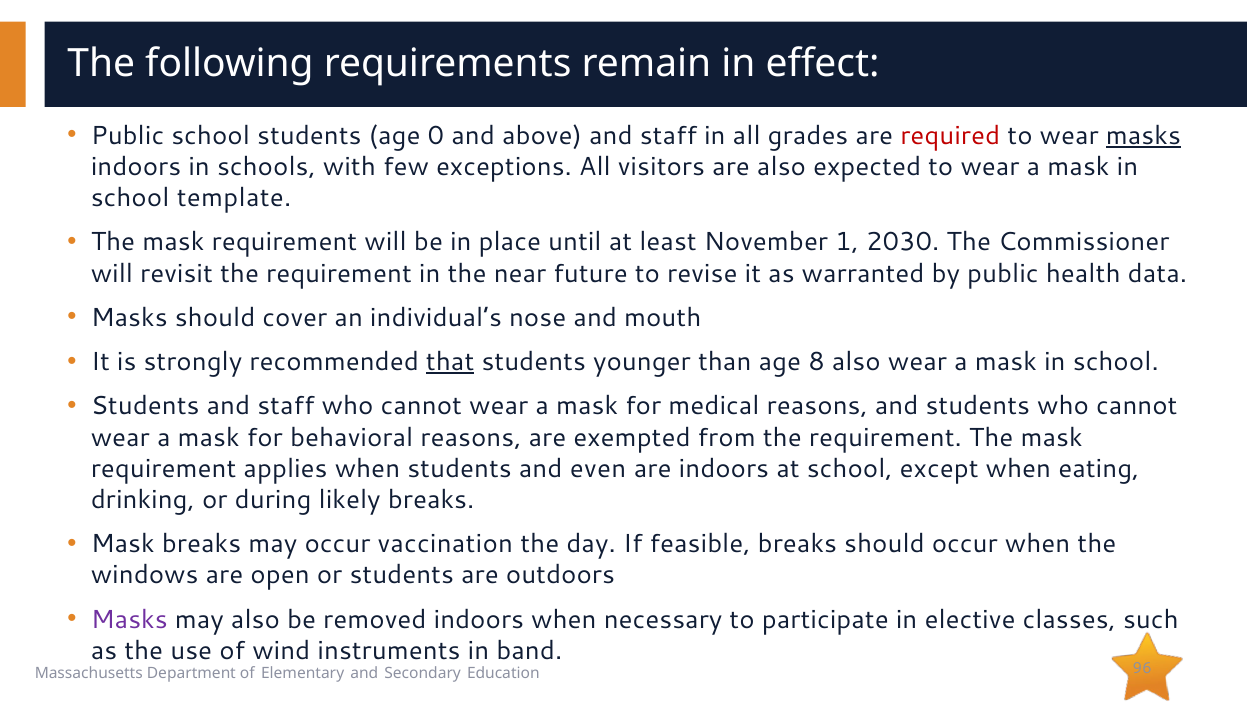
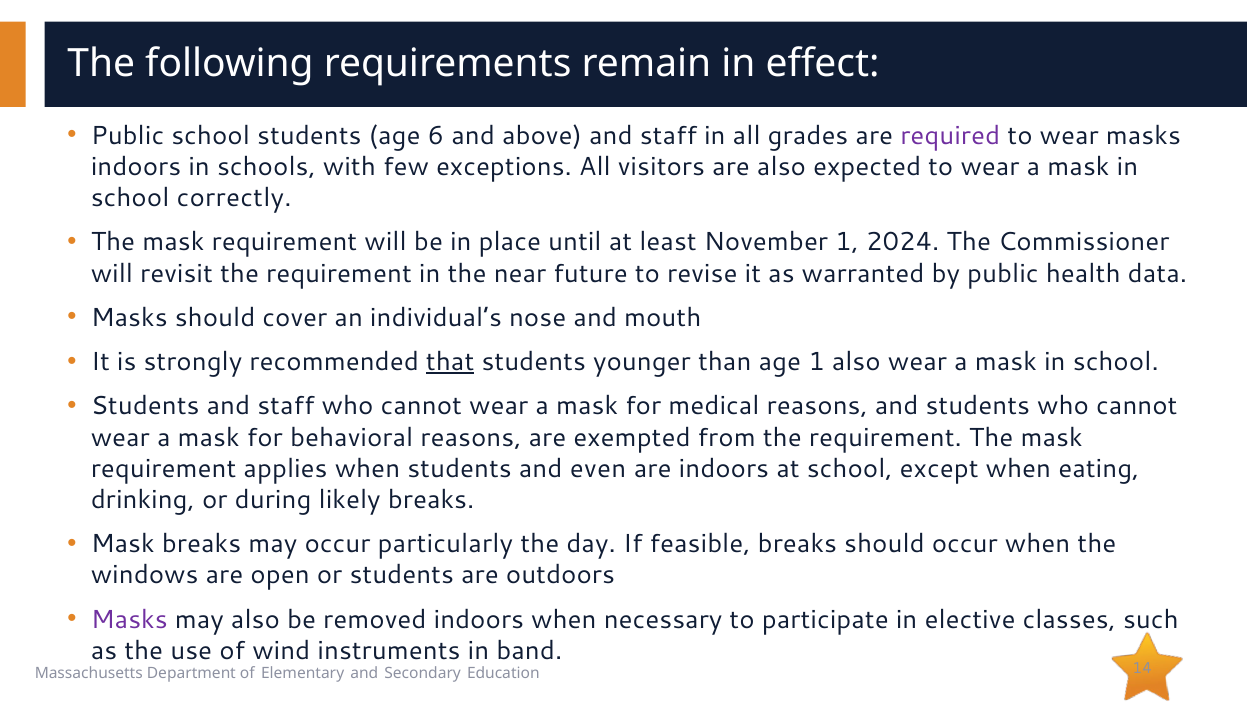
0: 0 -> 6
required colour: red -> purple
masks at (1143, 136) underline: present -> none
template: template -> correctly
2030: 2030 -> 2024
age 8: 8 -> 1
vaccination: vaccination -> particularly
96: 96 -> 14
